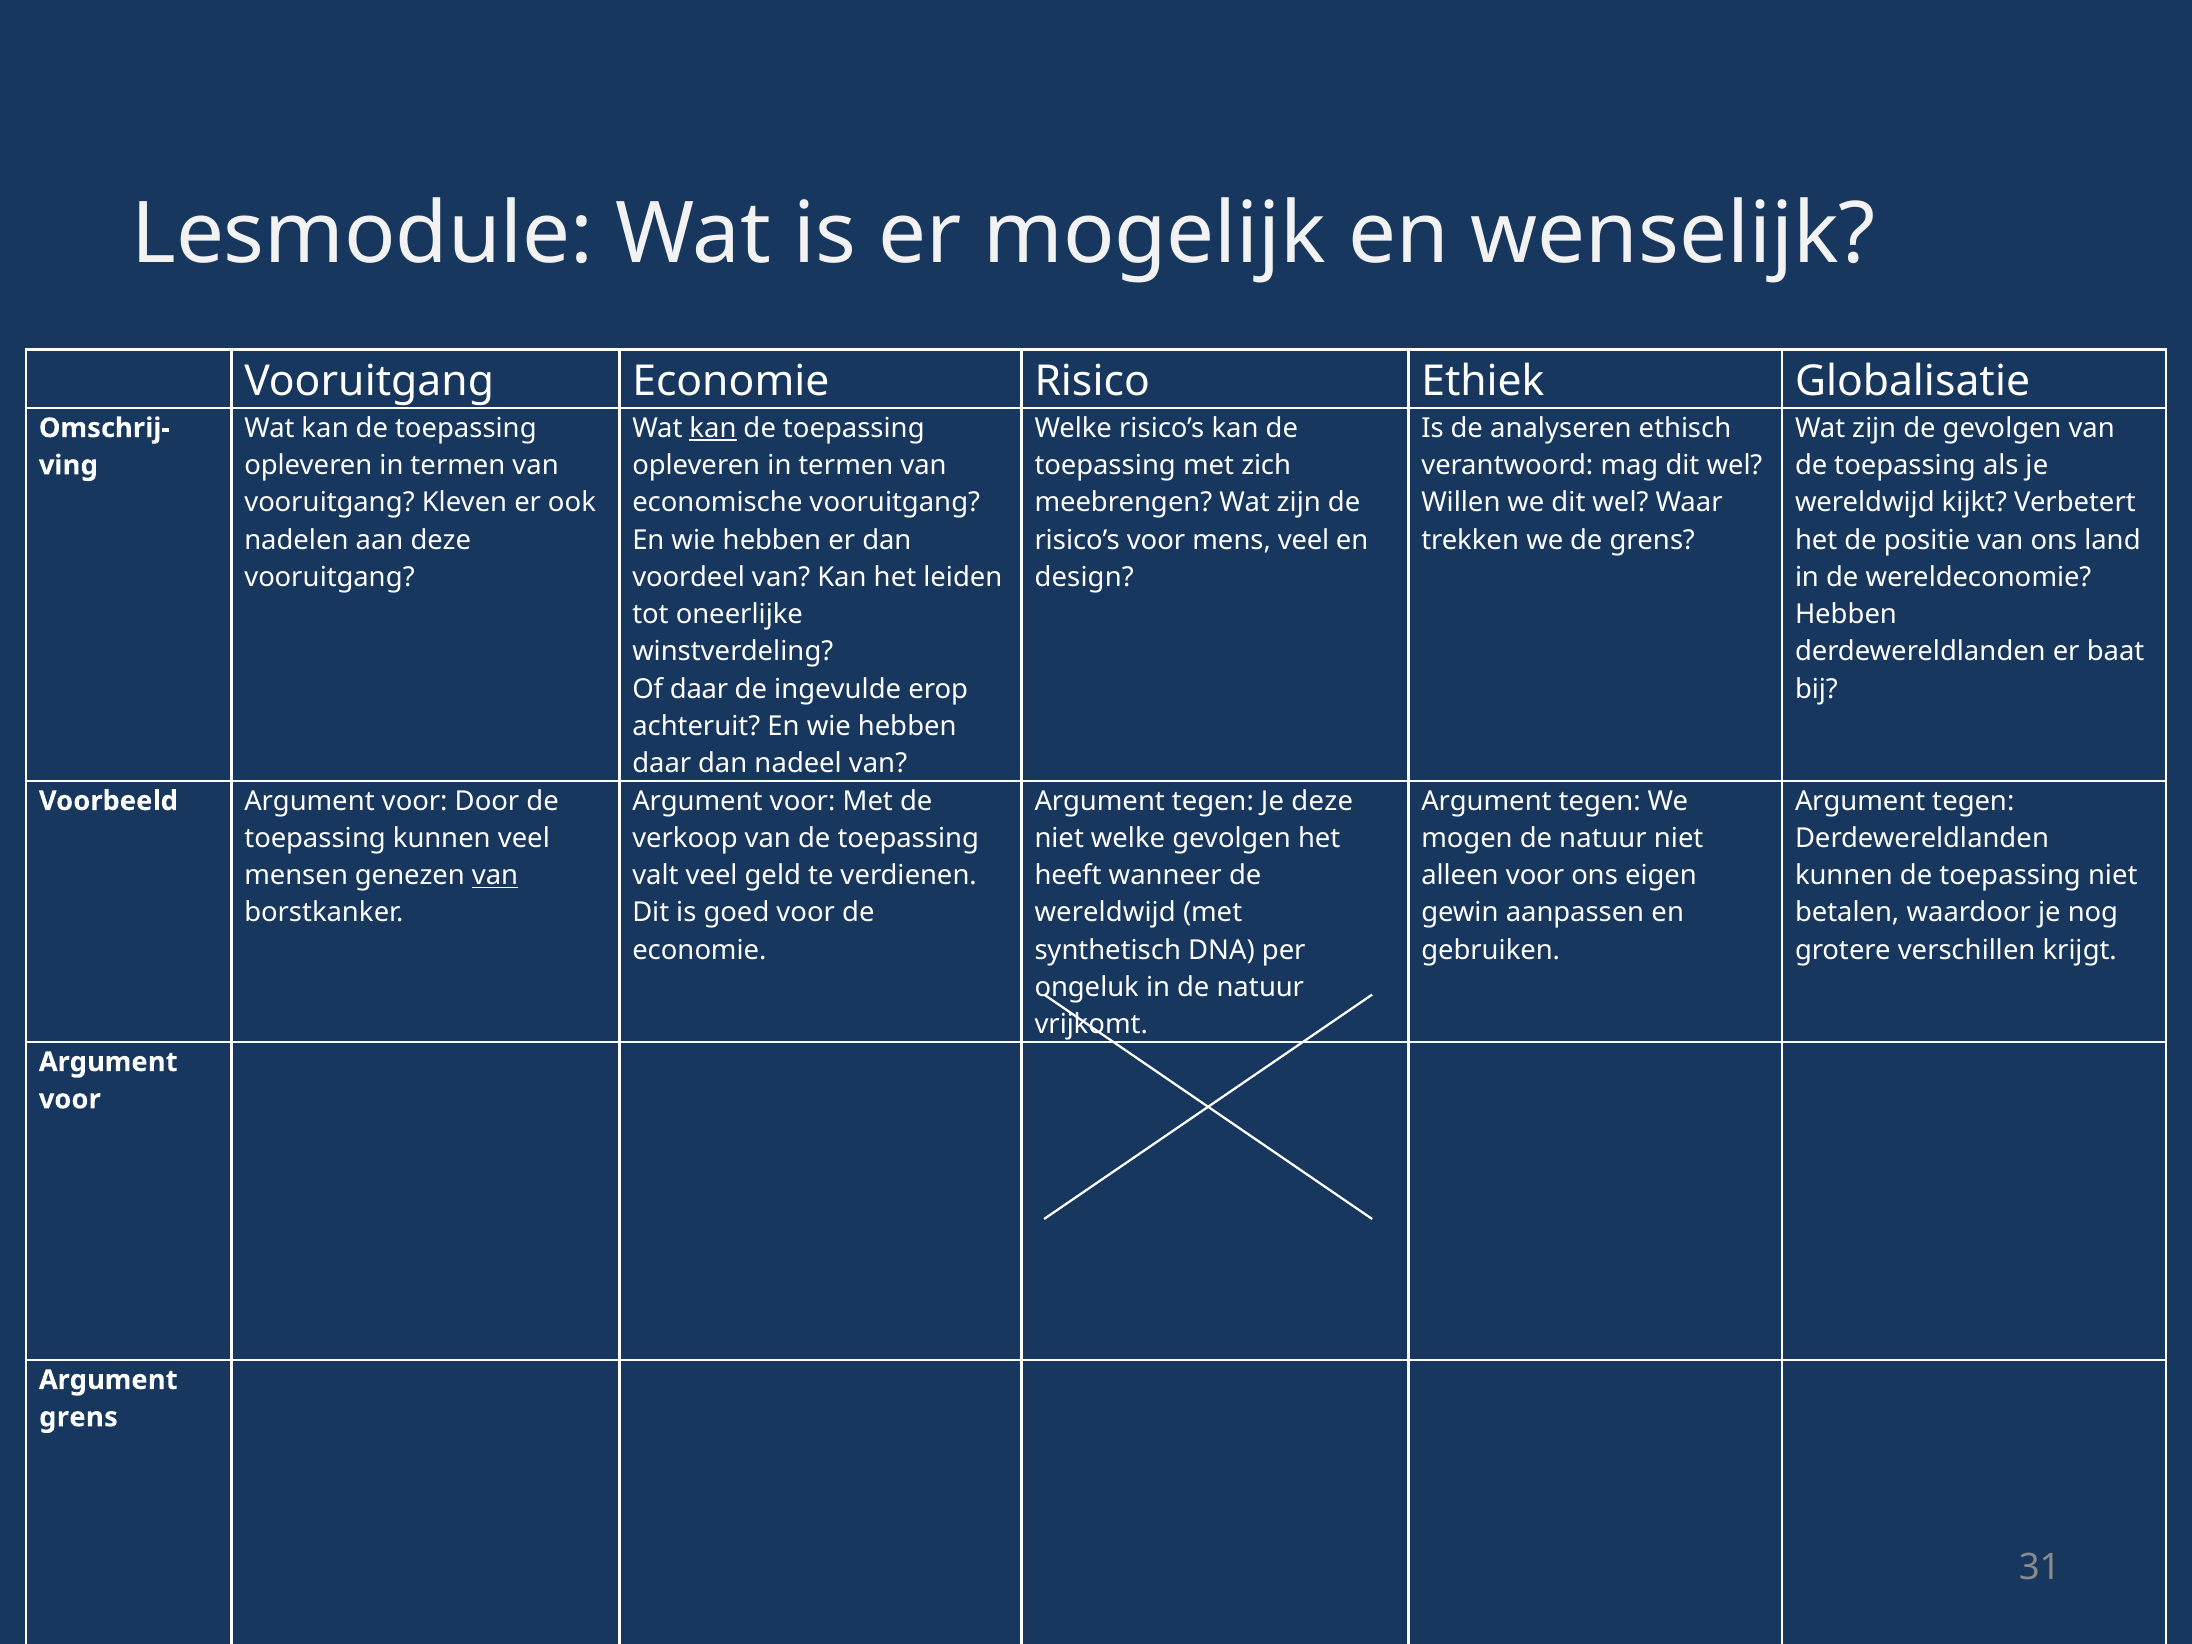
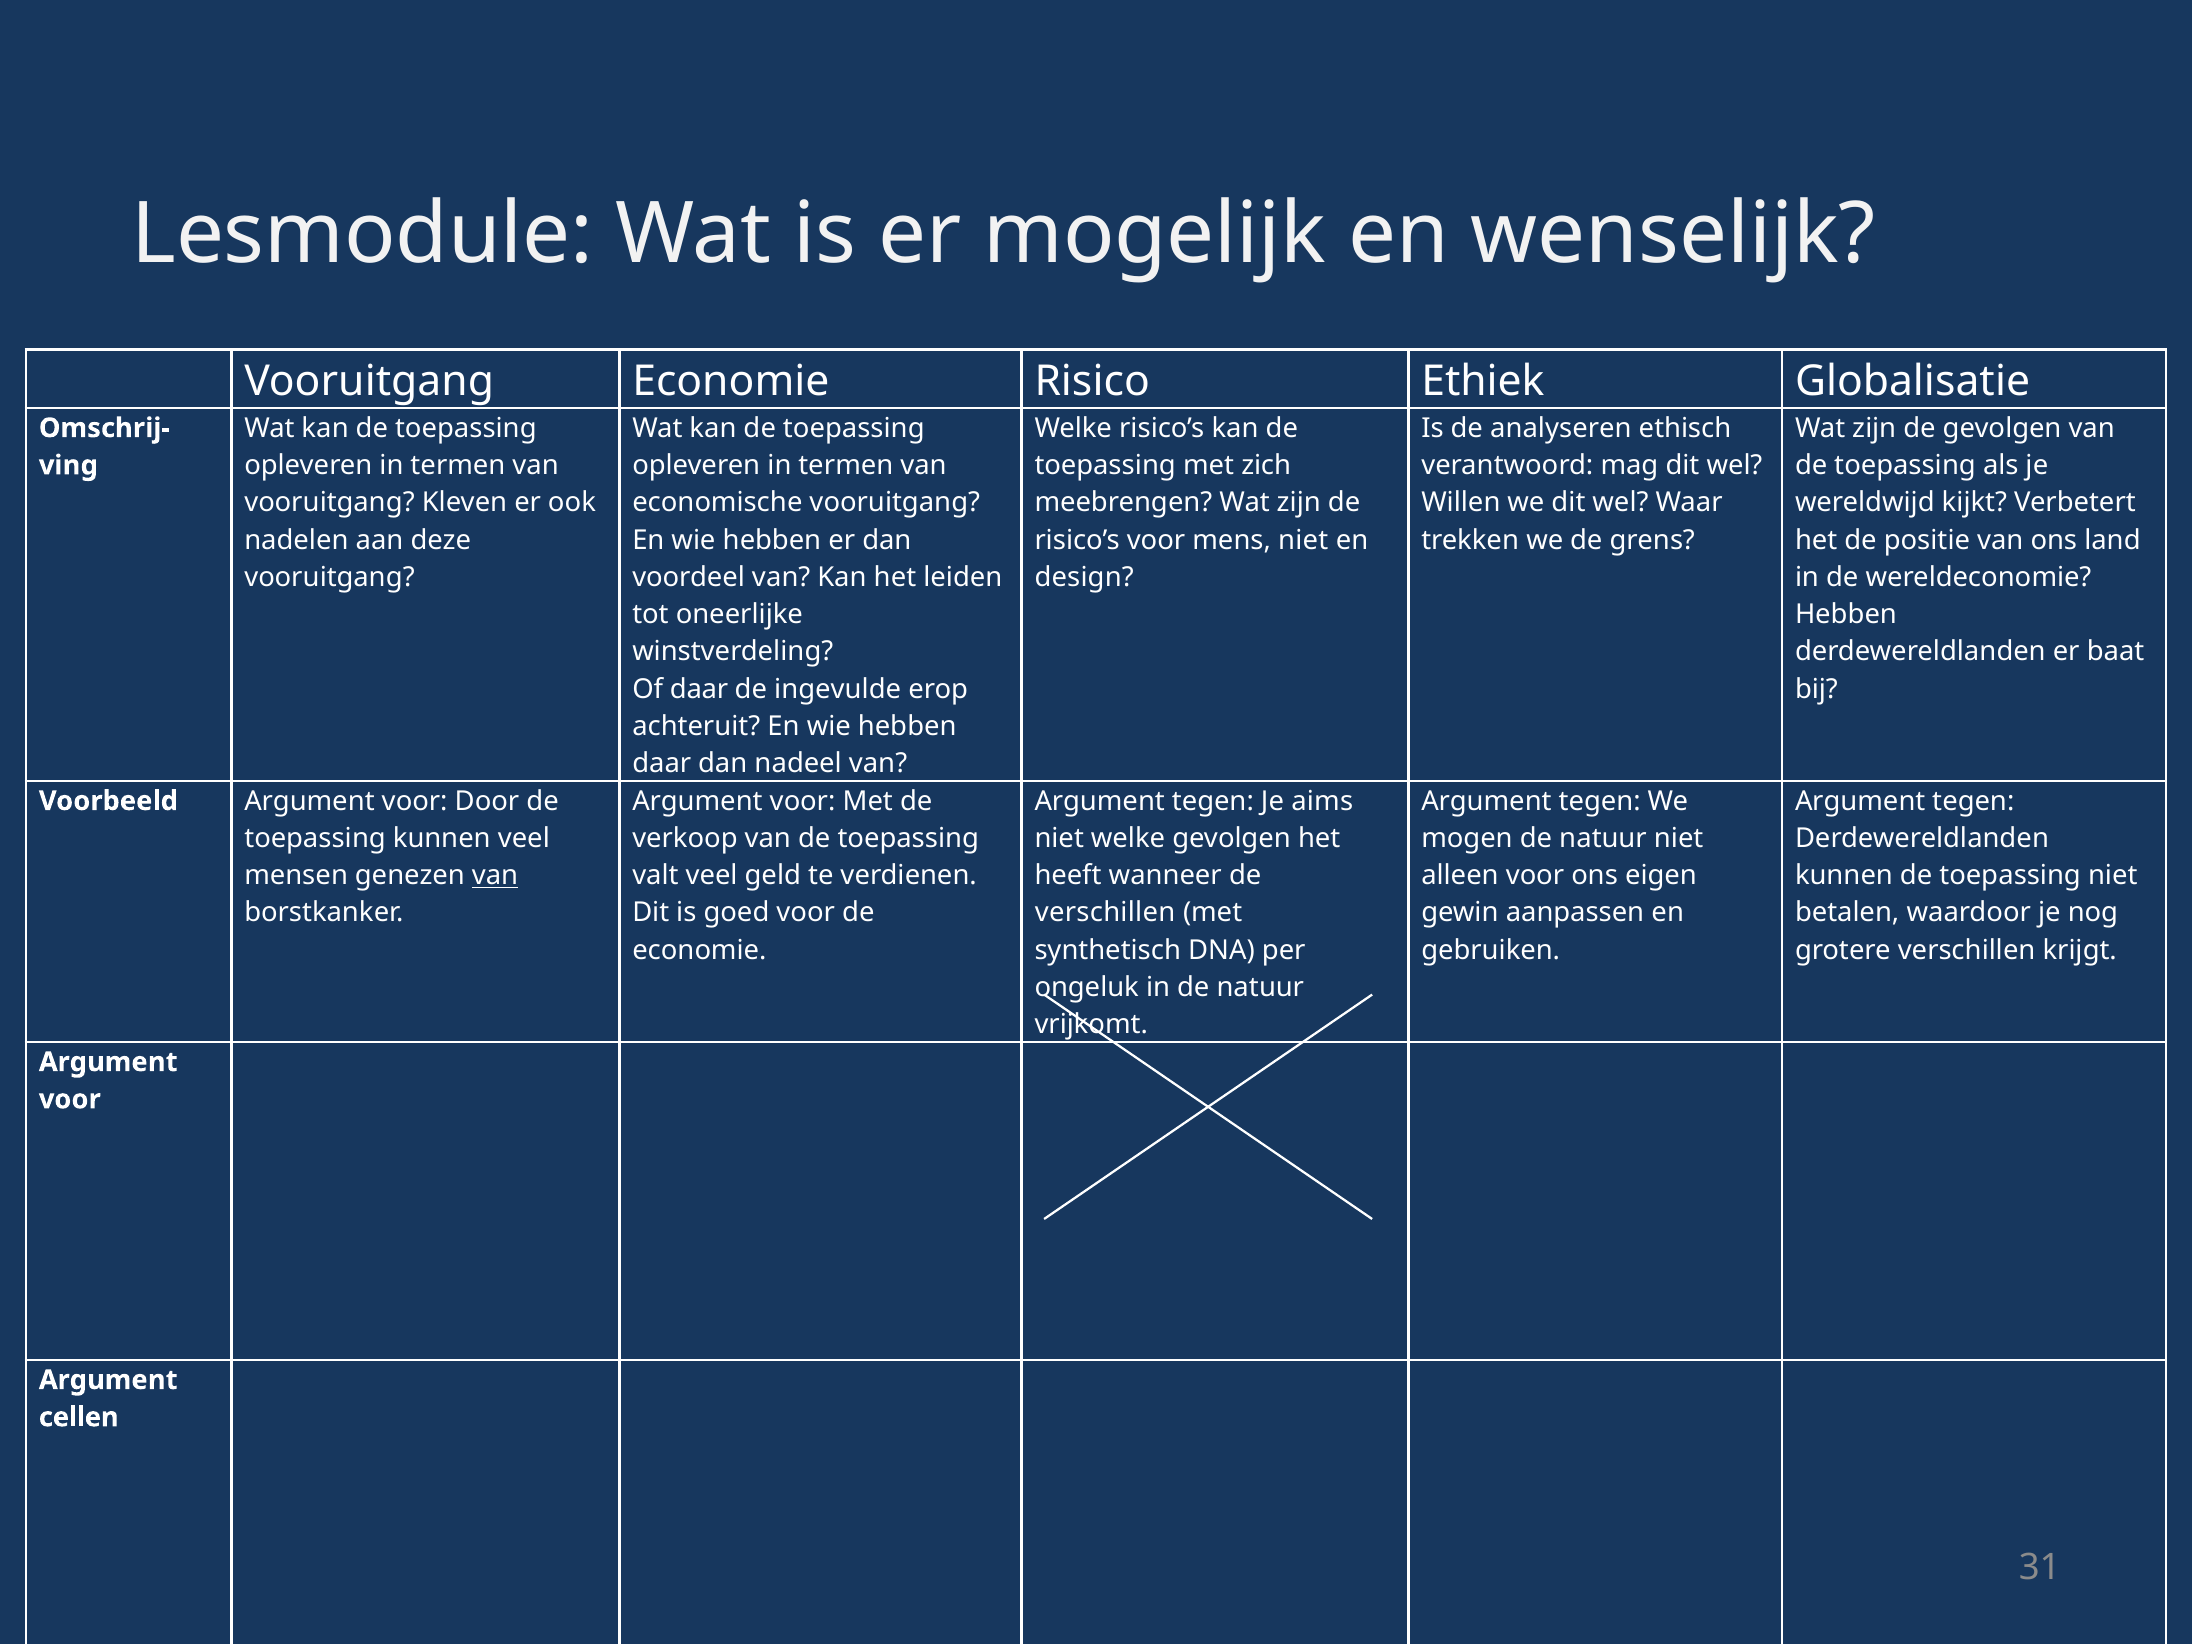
kan at (713, 428) underline: present -> none
mens veel: veel -> niet
Je deze: deze -> aims
wereldwijd at (1105, 913): wereldwijd -> verschillen
grens at (78, 1417): grens -> cellen
